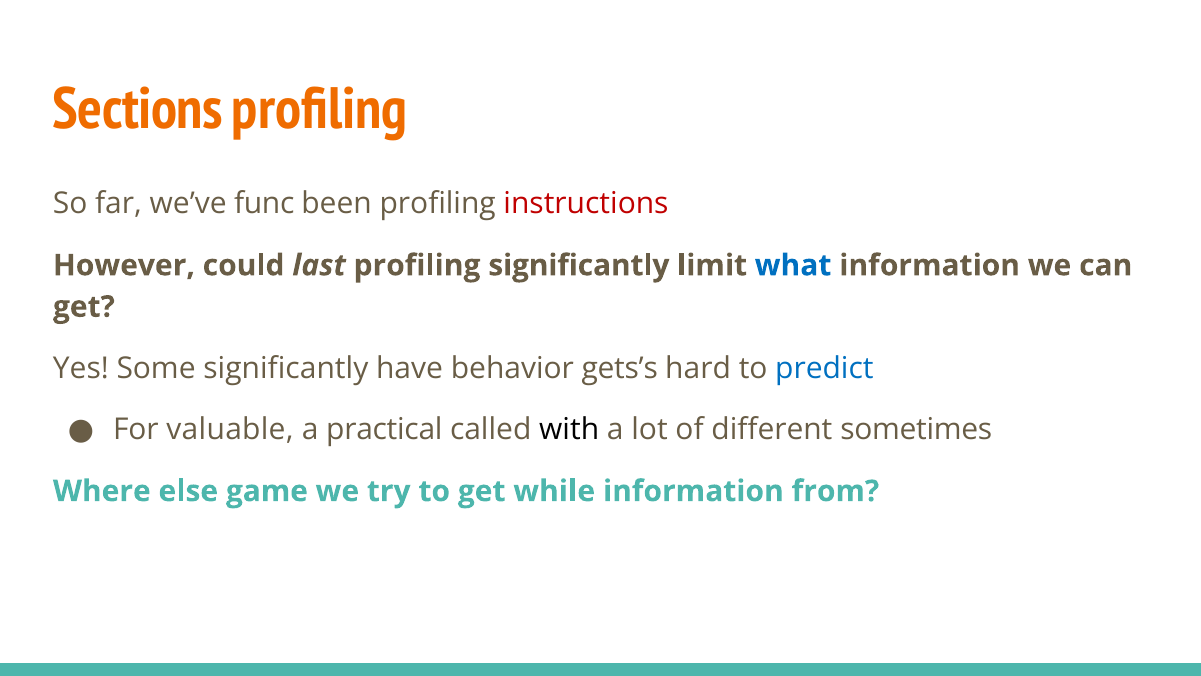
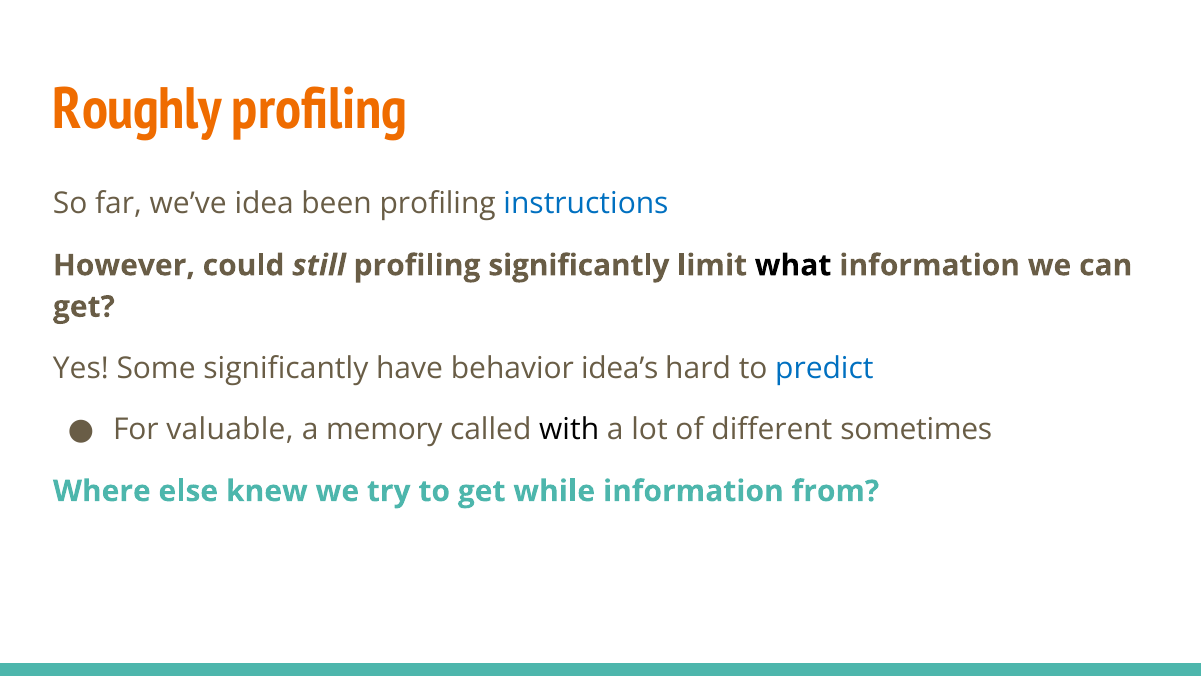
Sections: Sections -> Roughly
func: func -> idea
instructions colour: red -> blue
last: last -> still
what colour: blue -> black
gets’s: gets’s -> idea’s
practical: practical -> memory
game: game -> knew
